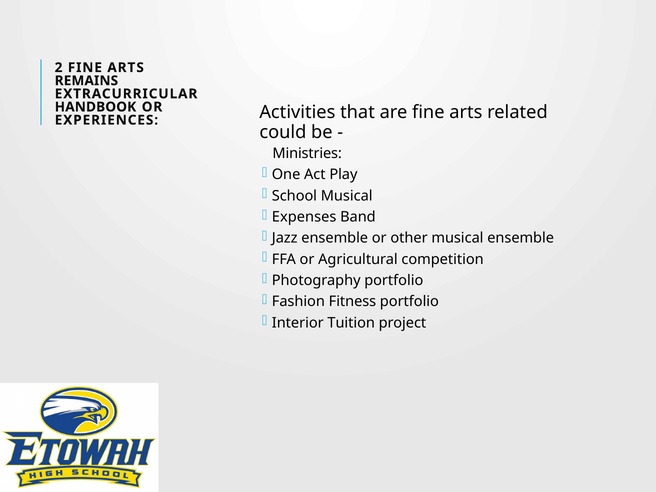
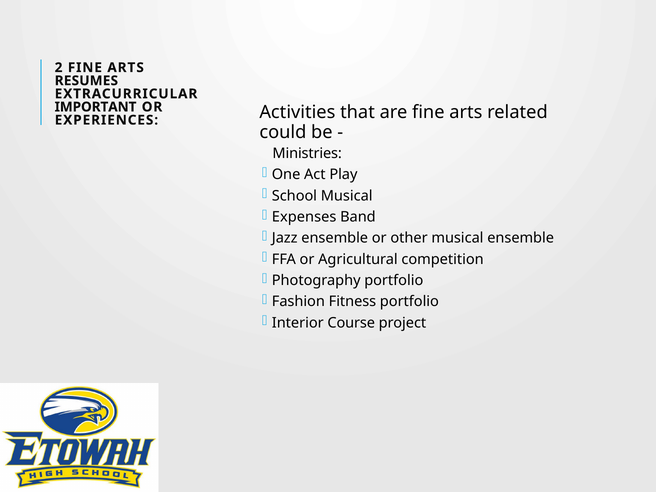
REMAINS: REMAINS -> RESUMES
HANDBOOK: HANDBOOK -> IMPORTANT
Tuition: Tuition -> Course
